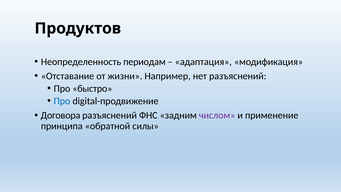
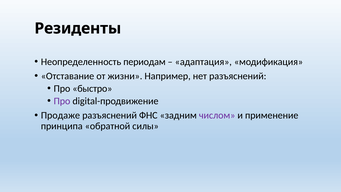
Продуктов: Продуктов -> Резиденты
Про at (62, 101) colour: blue -> purple
Договора: Договора -> Продаже
